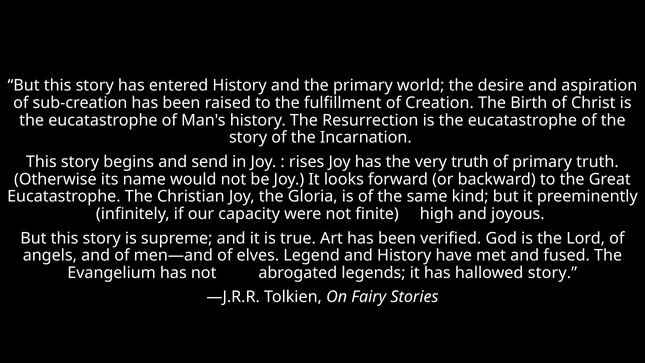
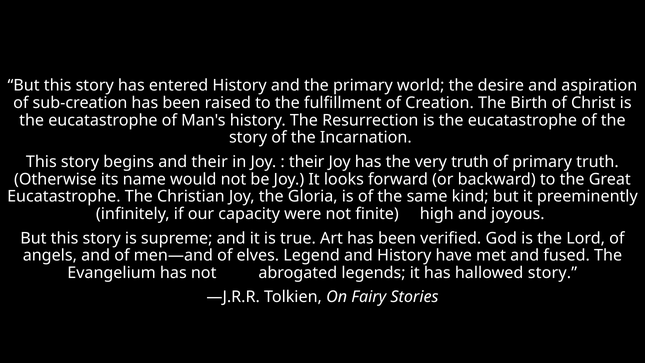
and send: send -> their
rises at (307, 162): rises -> their
